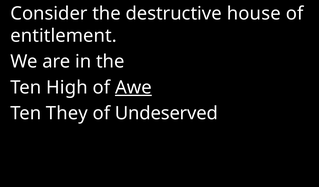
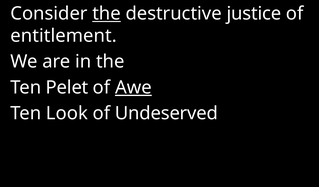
the at (107, 14) underline: none -> present
house: house -> justice
High: High -> Pelet
They: They -> Look
